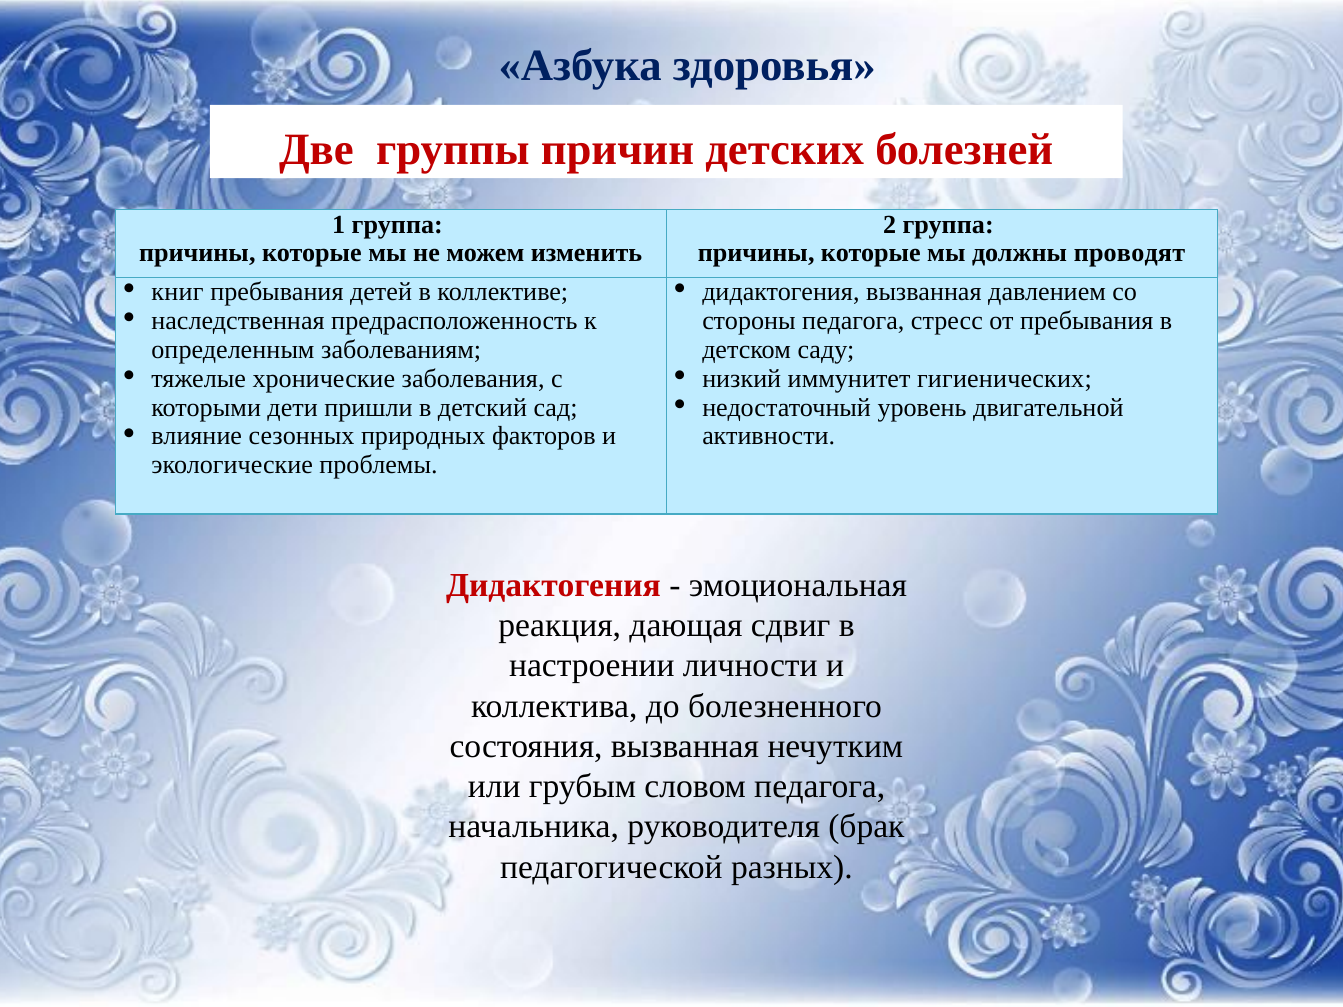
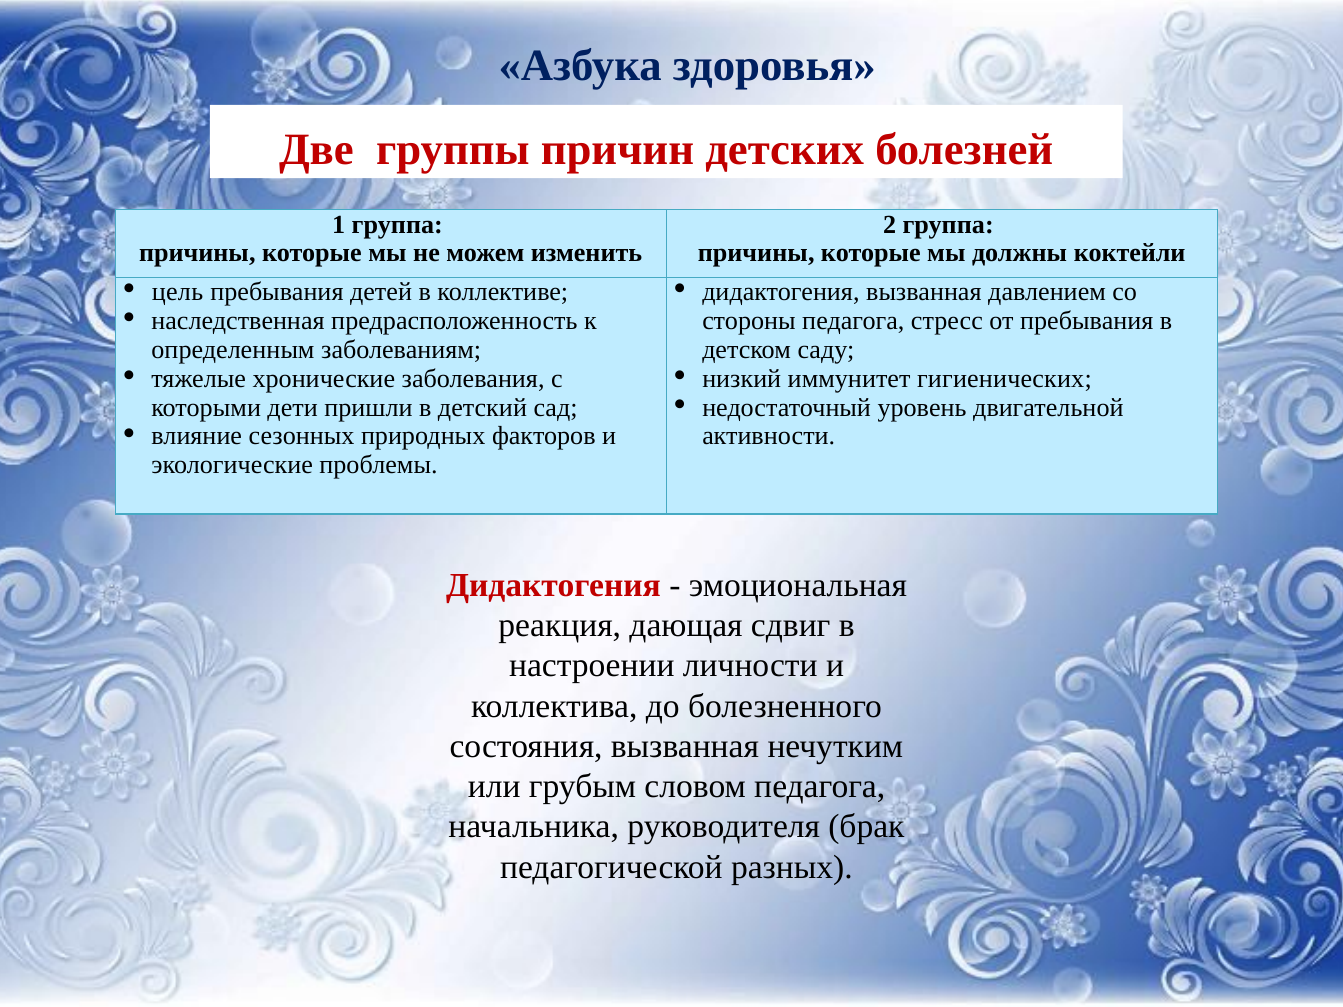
проводят: проводят -> коктейли
книг: книг -> цель
